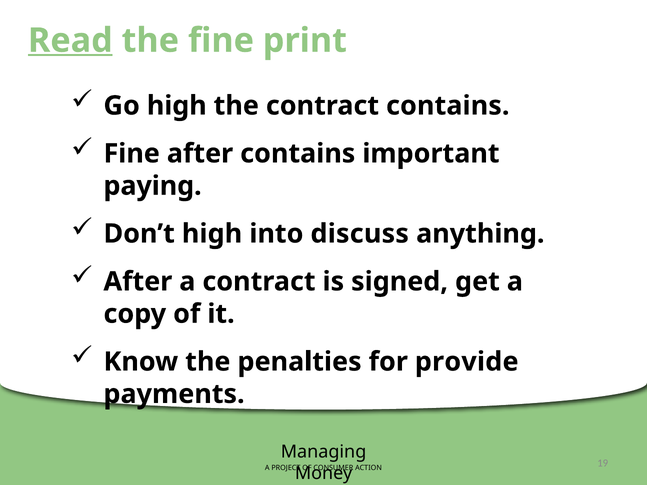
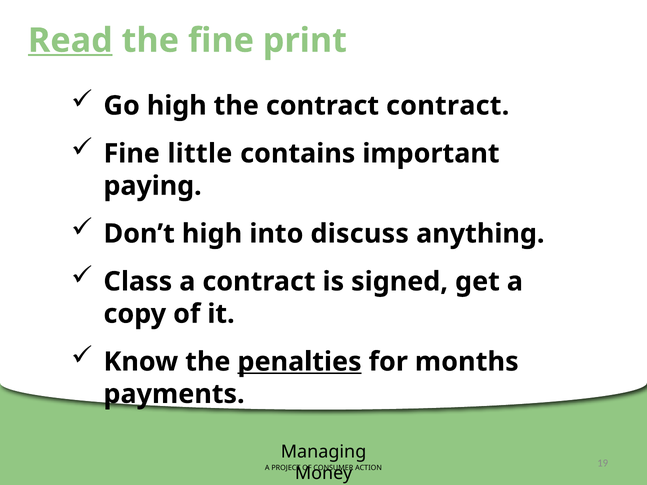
contract contains: contains -> contract
Fine after: after -> little
After at (138, 282): After -> Class
penalties underline: none -> present
provide: provide -> months
